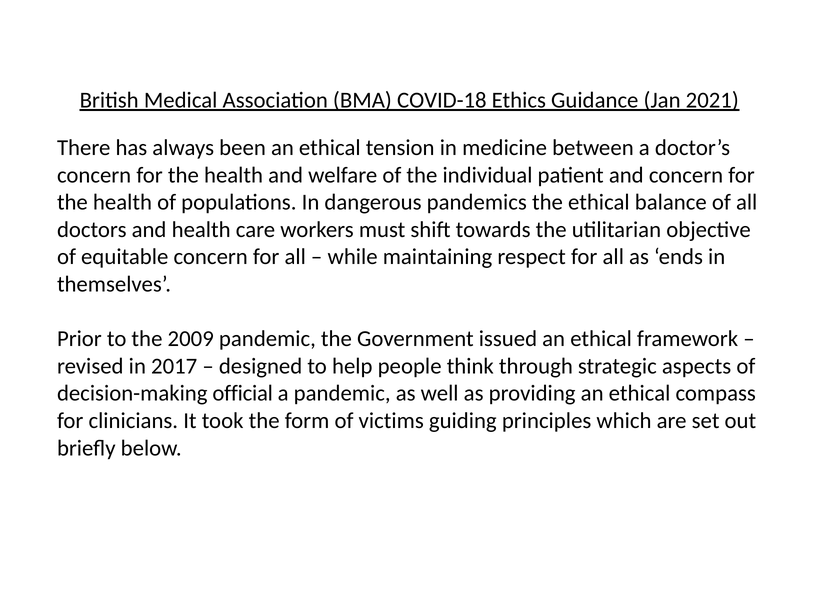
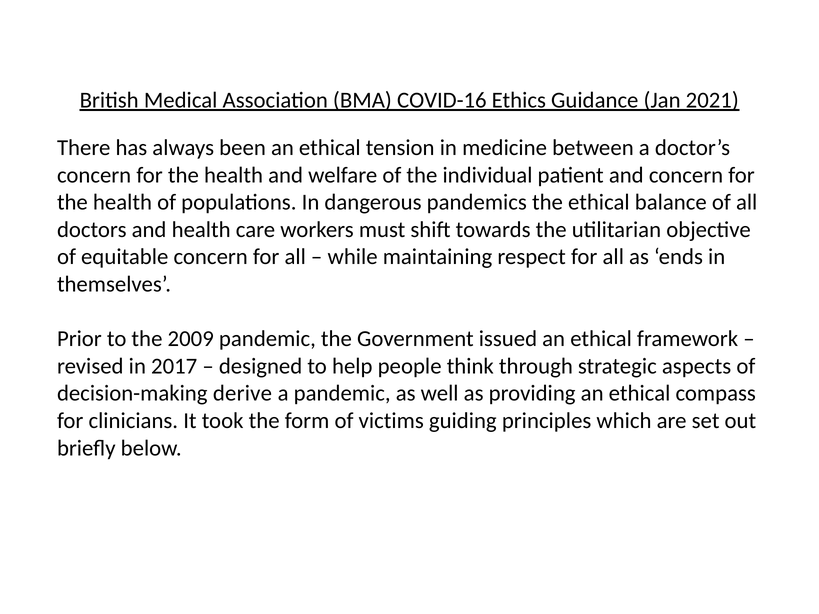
COVID-18: COVID-18 -> COVID-16
official: official -> derive
